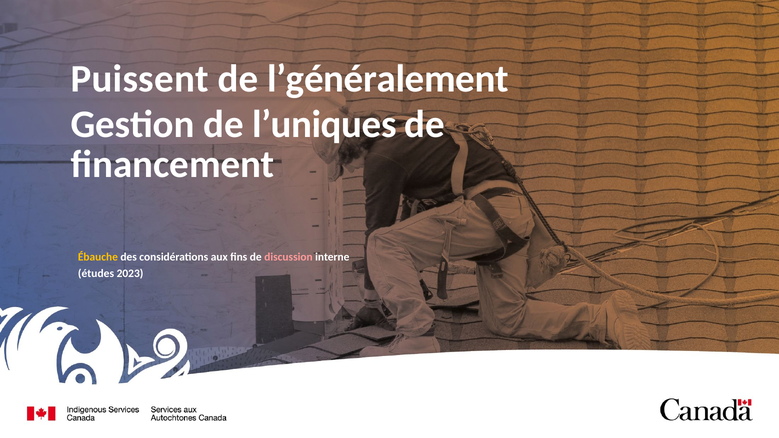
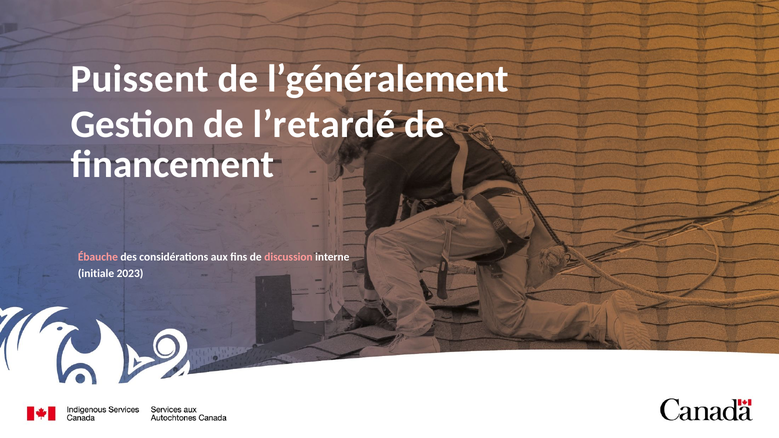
l’uniques: l’uniques -> l’retardé
Ébauche colour: yellow -> pink
études: études -> initiale
